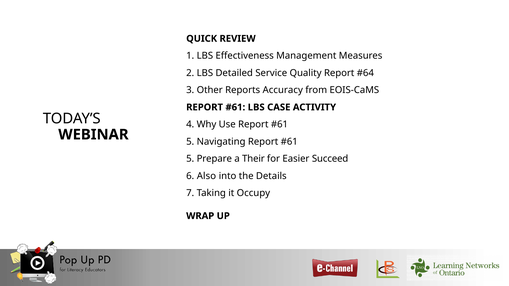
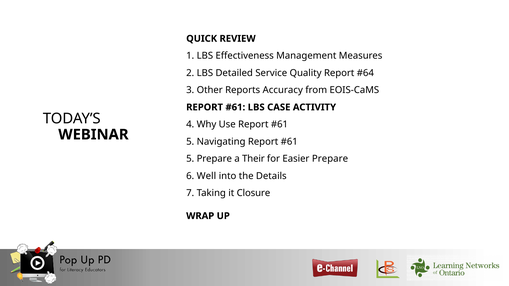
Easier Succeed: Succeed -> Prepare
Also: Also -> Well
Occupy: Occupy -> Closure
